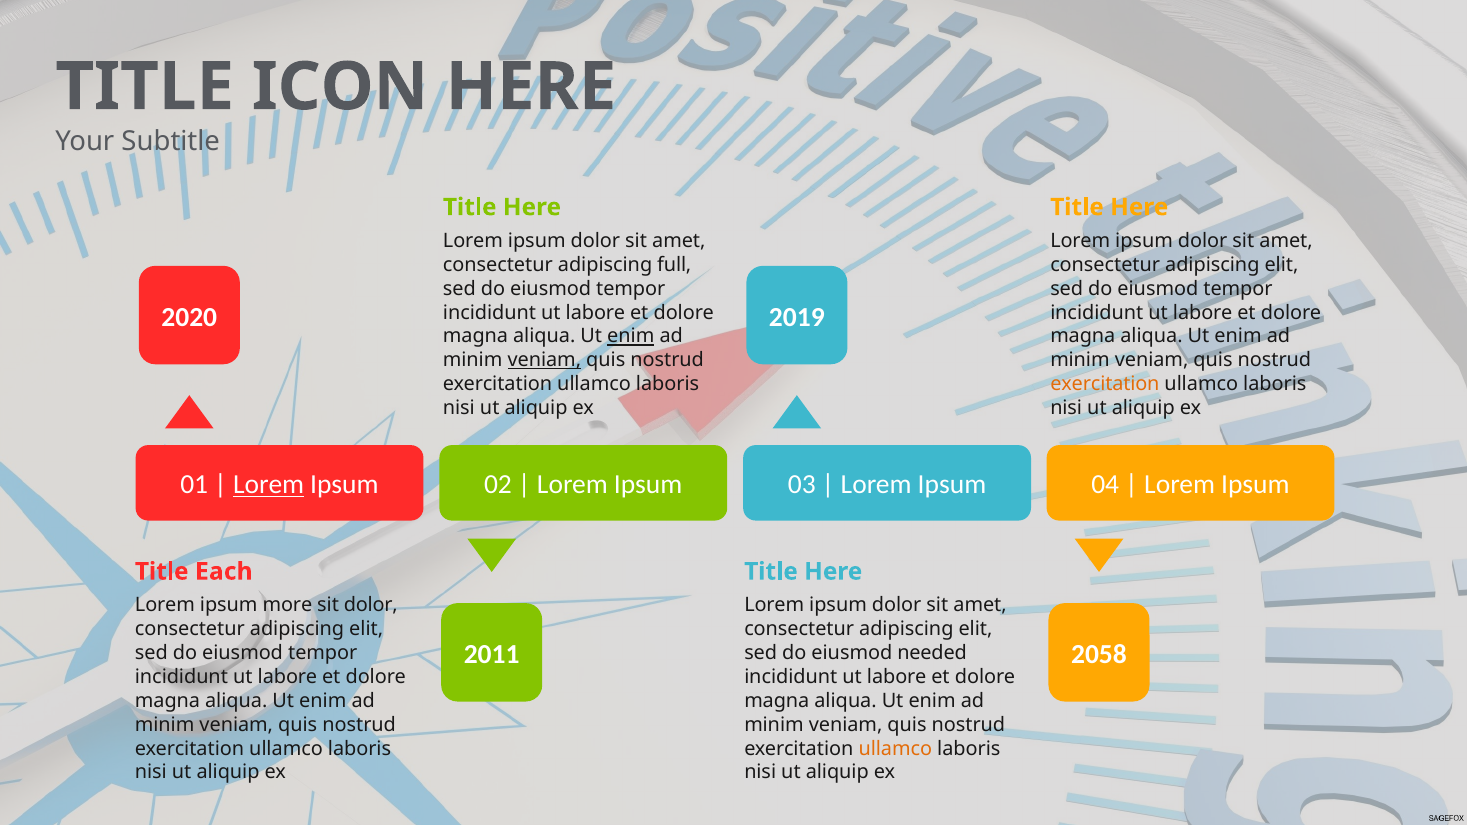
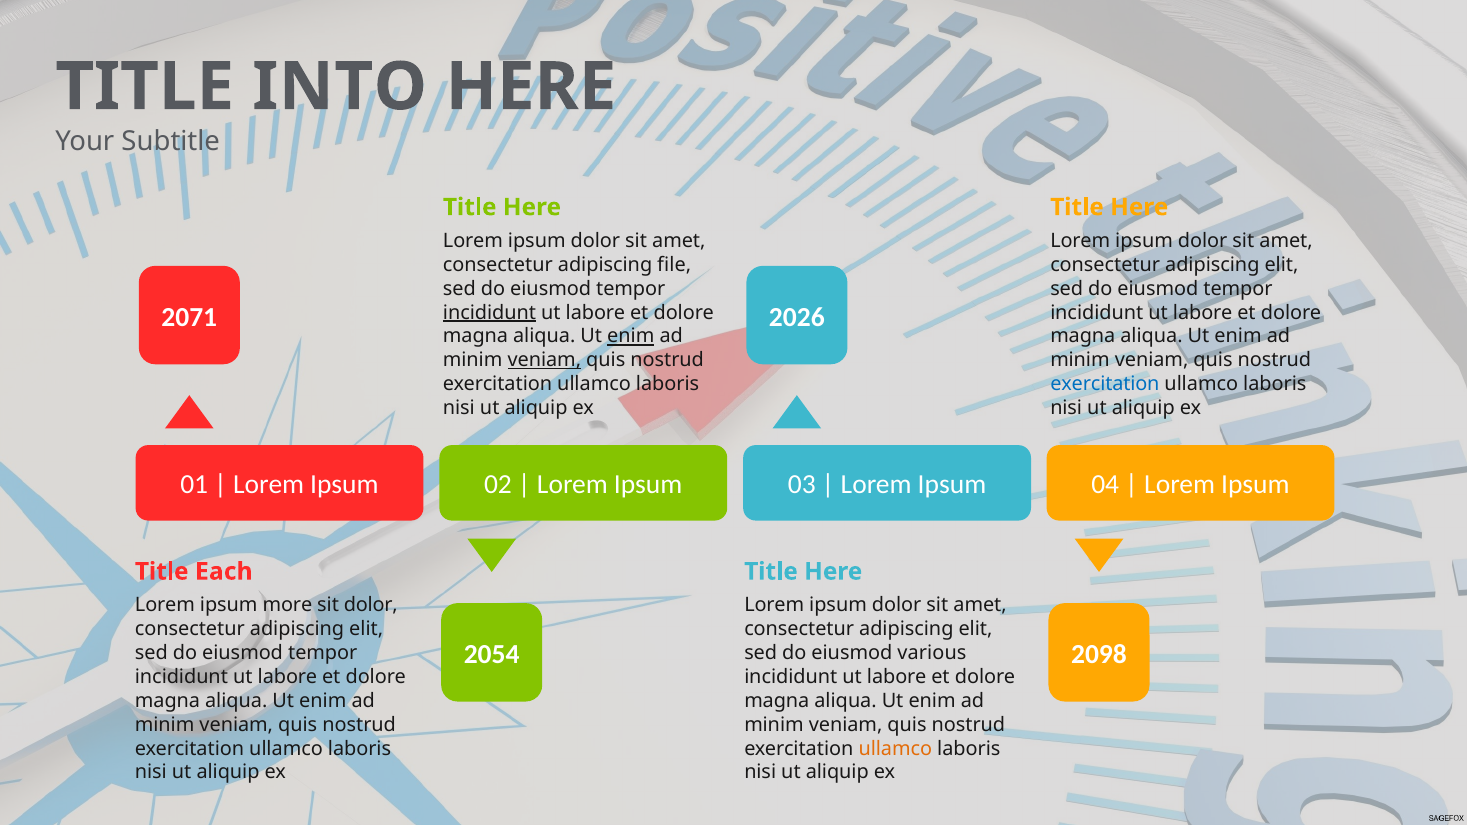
ICON: ICON -> INTO
full: full -> file
2020: 2020 -> 2071
2019: 2019 -> 2026
incididunt at (490, 313) underline: none -> present
exercitation at (1105, 384) colour: orange -> blue
Lorem at (269, 485) underline: present -> none
2011: 2011 -> 2054
2058: 2058 -> 2098
needed: needed -> various
